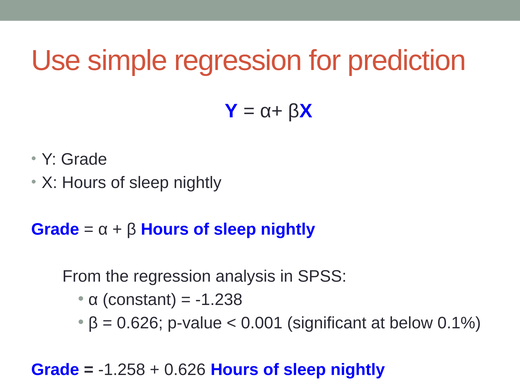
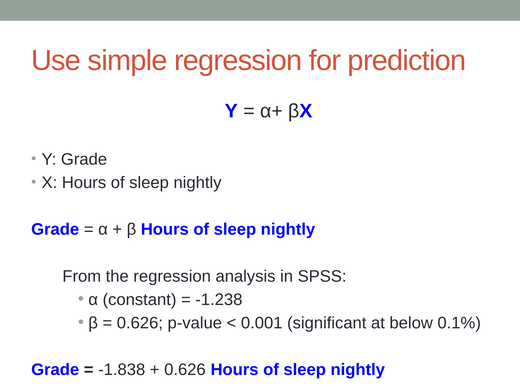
-1.258: -1.258 -> -1.838
